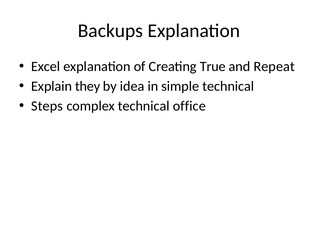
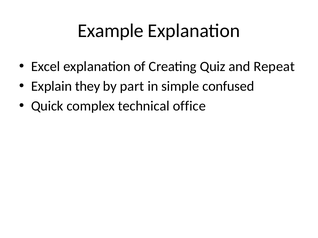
Backups: Backups -> Example
True: True -> Quiz
idea: idea -> part
simple technical: technical -> confused
Steps: Steps -> Quick
